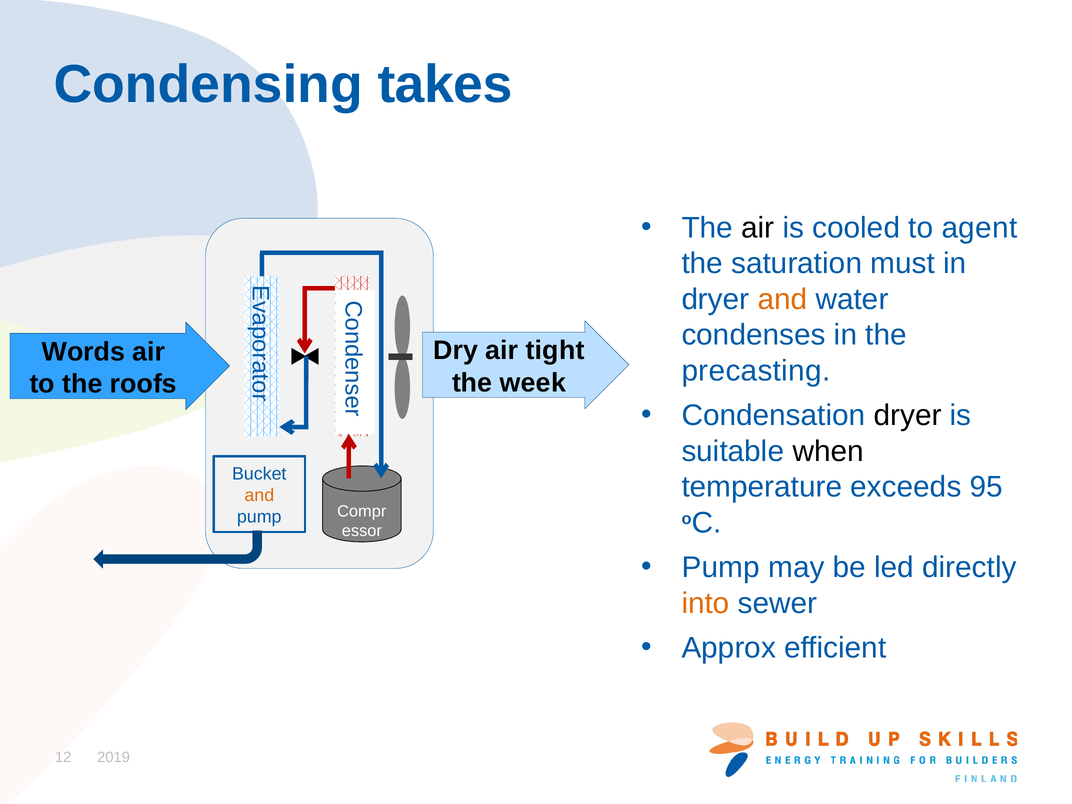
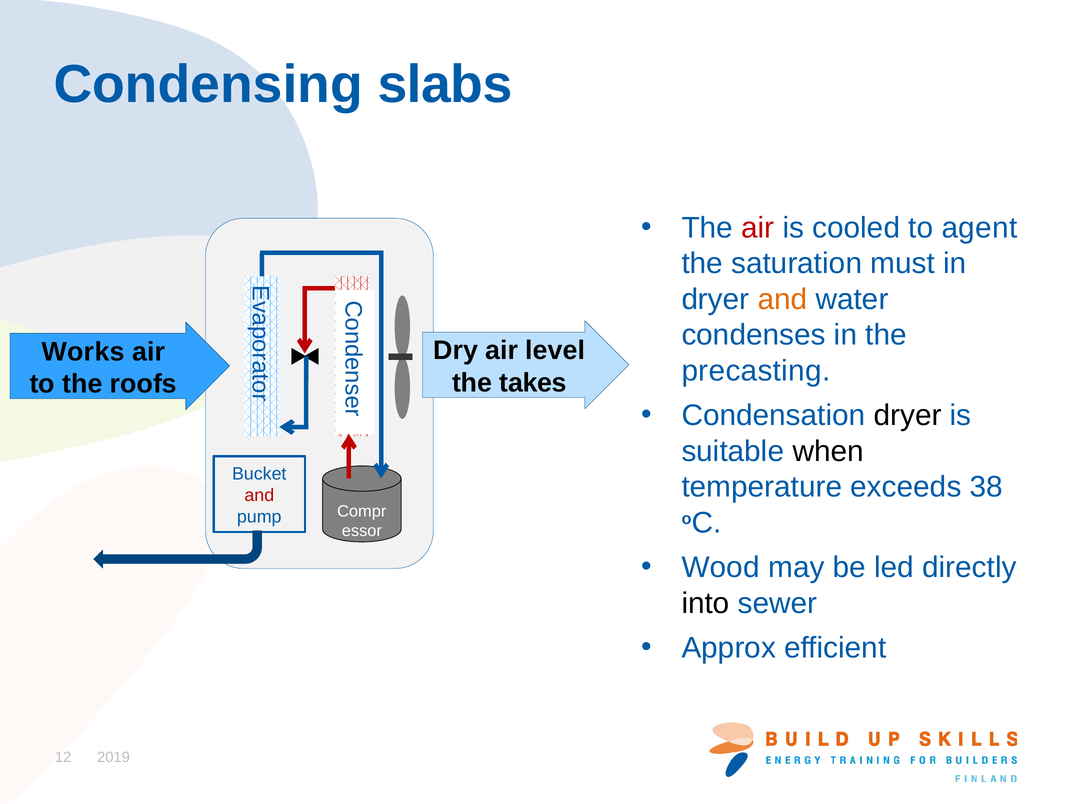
takes: takes -> slabs
air at (758, 228) colour: black -> red
tight: tight -> level
Words: Words -> Works
week: week -> takes
95: 95 -> 38
and at (259, 495) colour: orange -> red
Pump at (721, 567): Pump -> Wood
into colour: orange -> black
